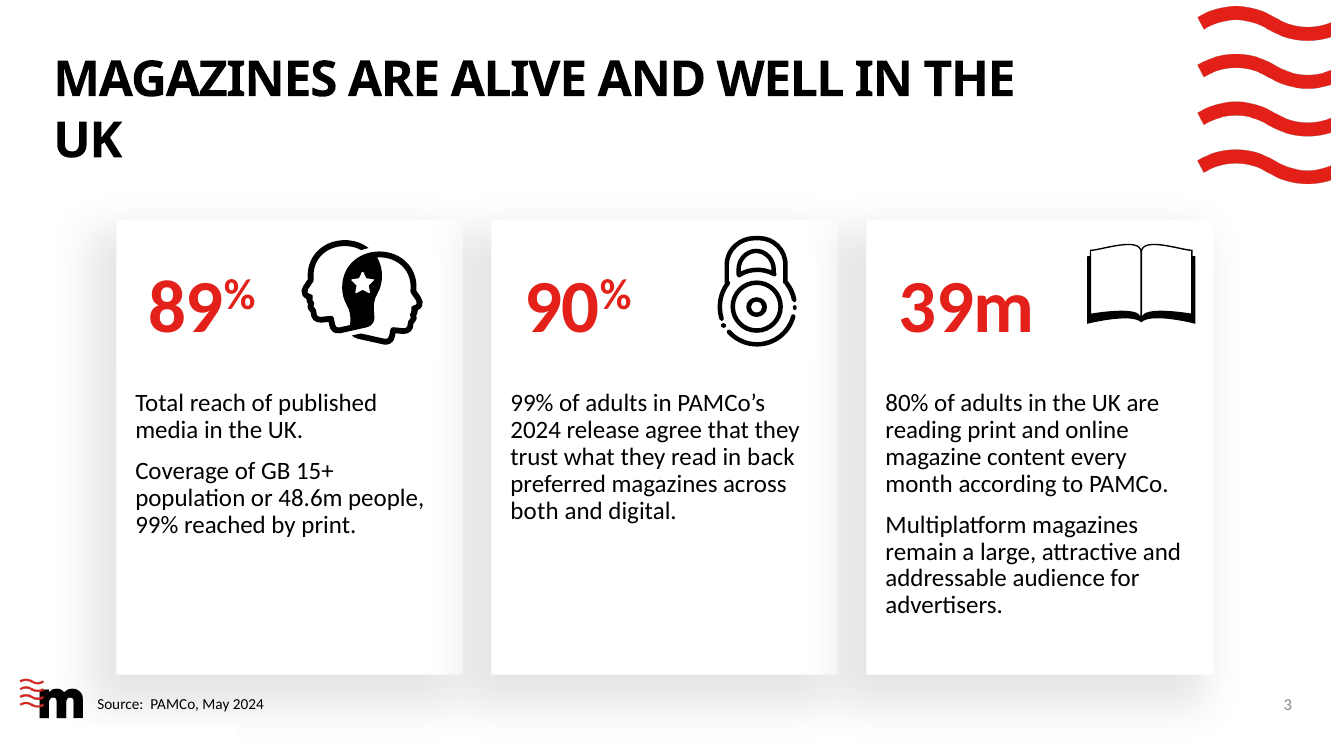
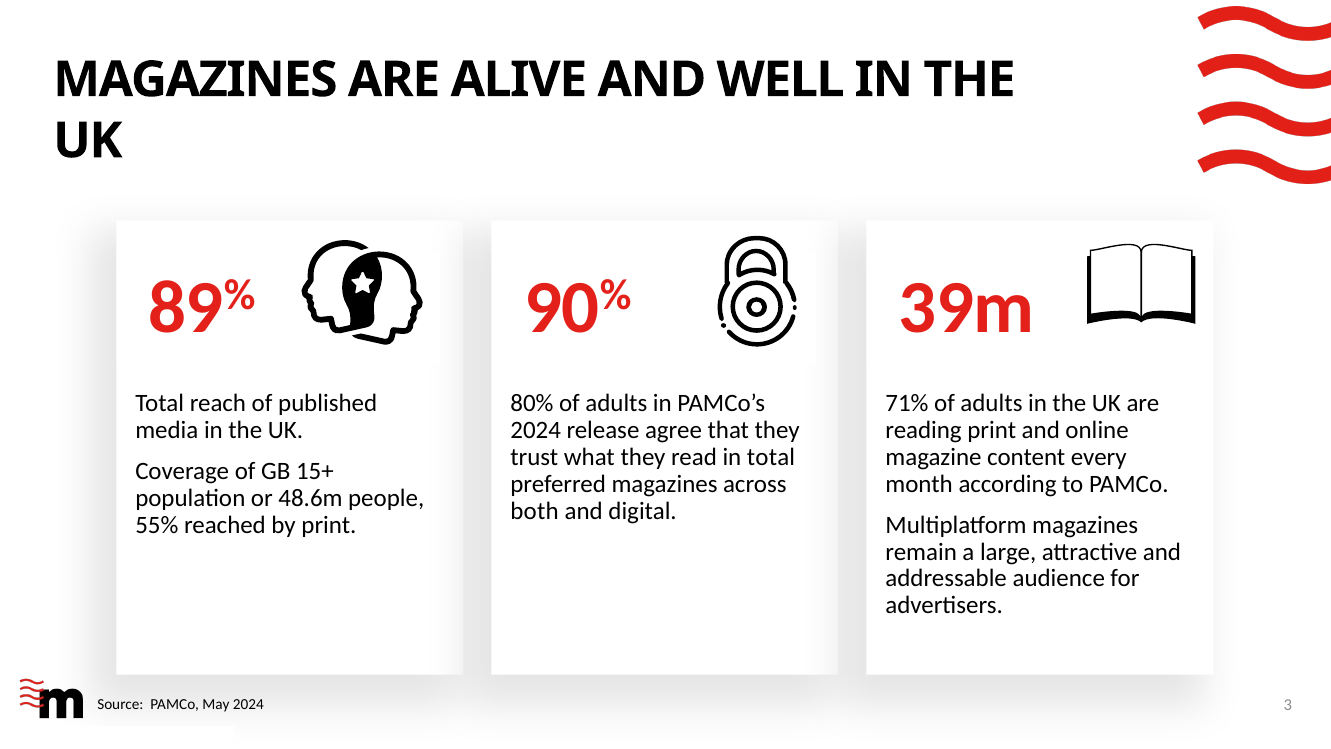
99% at (532, 403): 99% -> 80%
80%: 80% -> 71%
in back: back -> total
99% at (157, 525): 99% -> 55%
